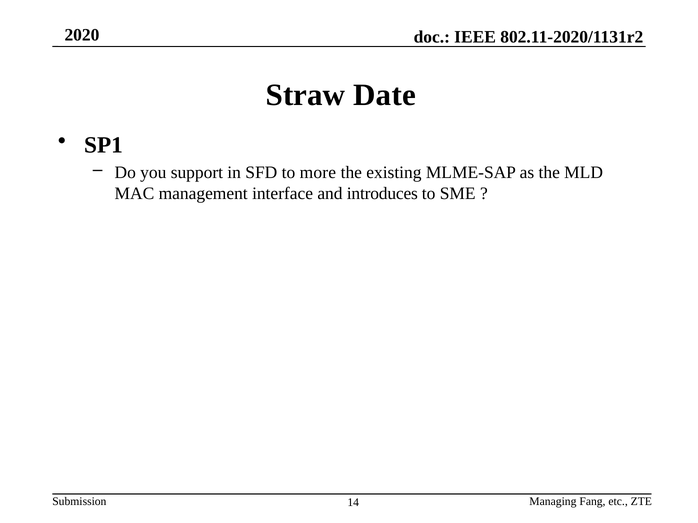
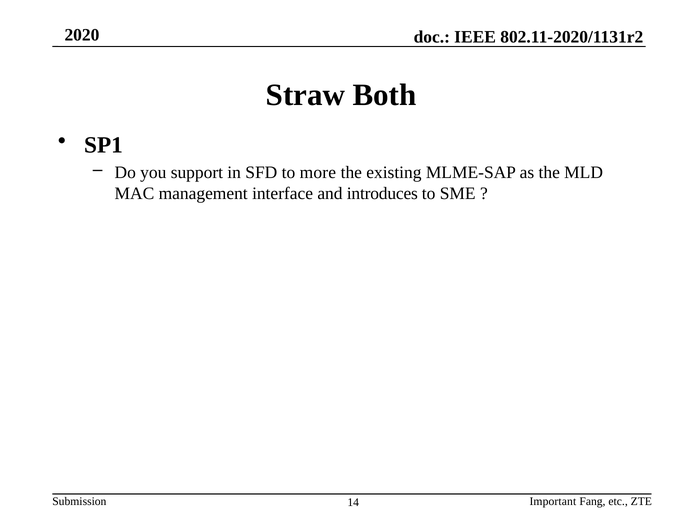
Date: Date -> Both
Managing: Managing -> Important
